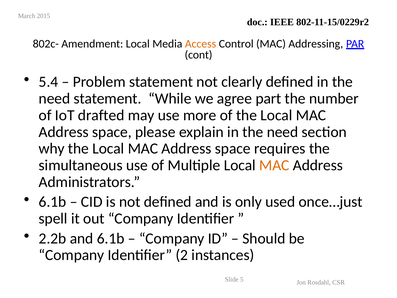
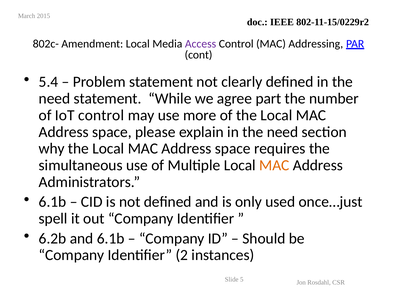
Access colour: orange -> purple
IoT drafted: drafted -> control
2.2b: 2.2b -> 6.2b
